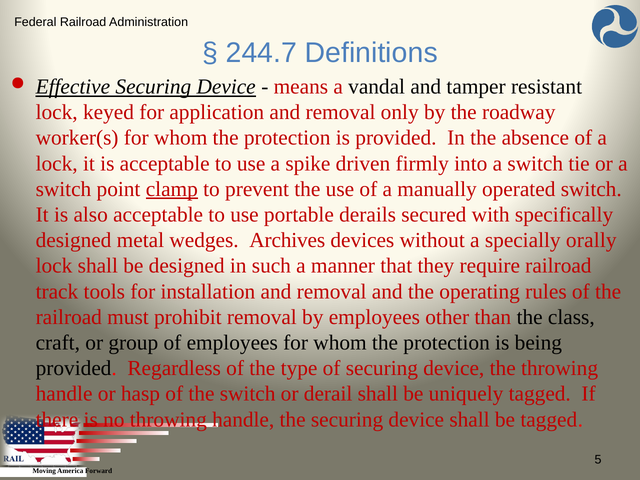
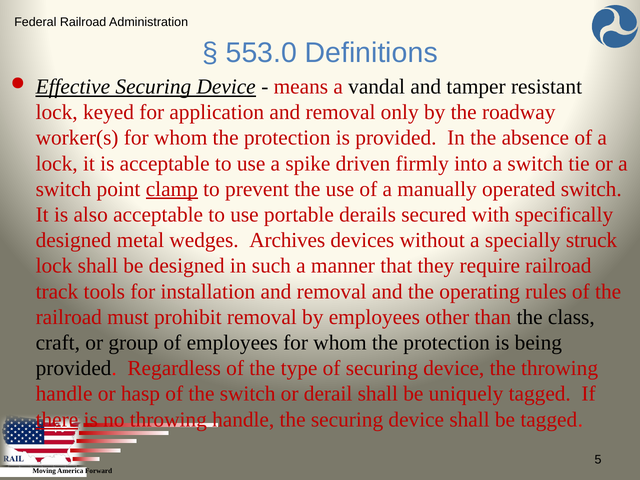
244.7: 244.7 -> 553.0
orally: orally -> struck
there underline: none -> present
